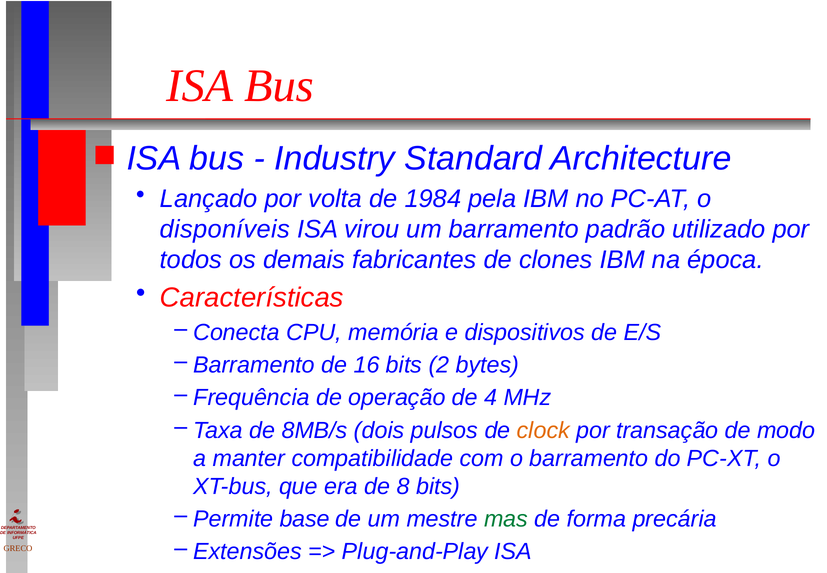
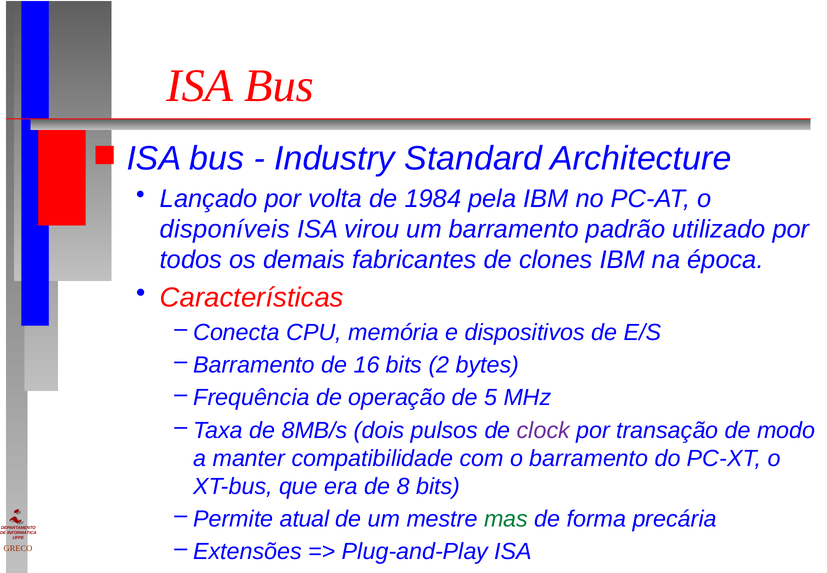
4: 4 -> 5
clock colour: orange -> purple
base: base -> atual
